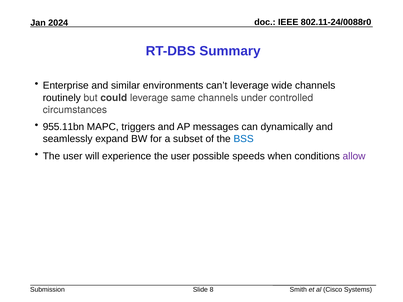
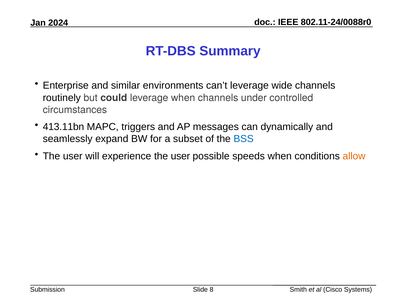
leverage same: same -> when
955.11bn: 955.11bn -> 413.11bn
allow colour: purple -> orange
